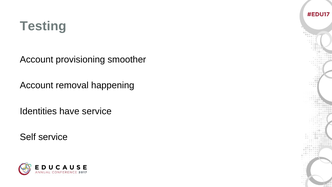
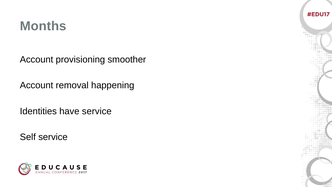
Testing: Testing -> Months
